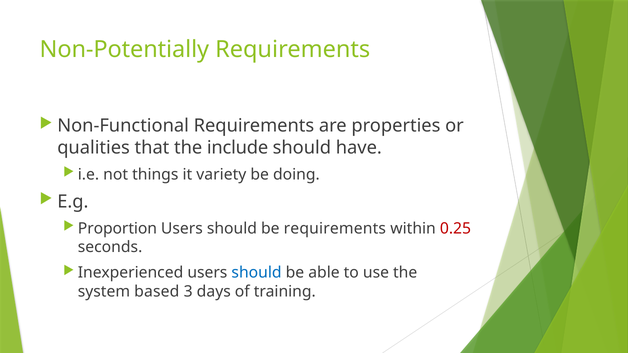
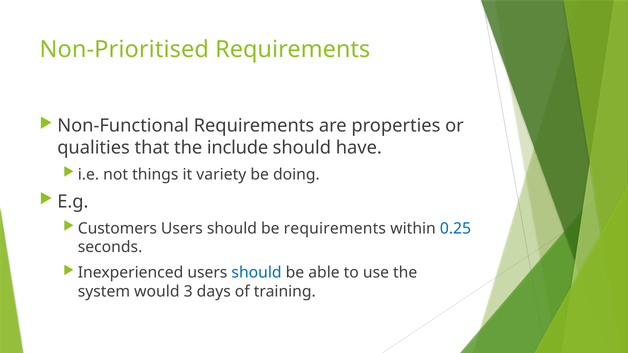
Non-Potentially: Non-Potentially -> Non-Prioritised
Proportion: Proportion -> Customers
0.25 colour: red -> blue
based: based -> would
